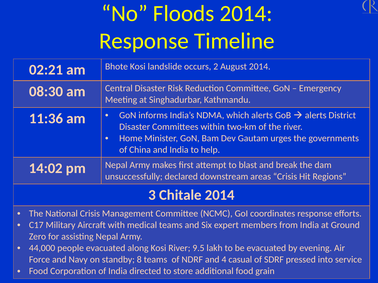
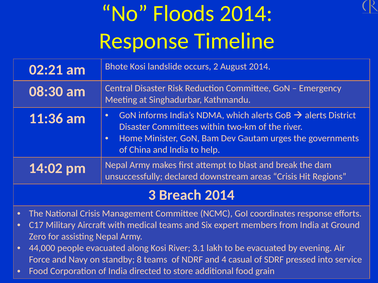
Chitale: Chitale -> Breach
9.5: 9.5 -> 3.1
